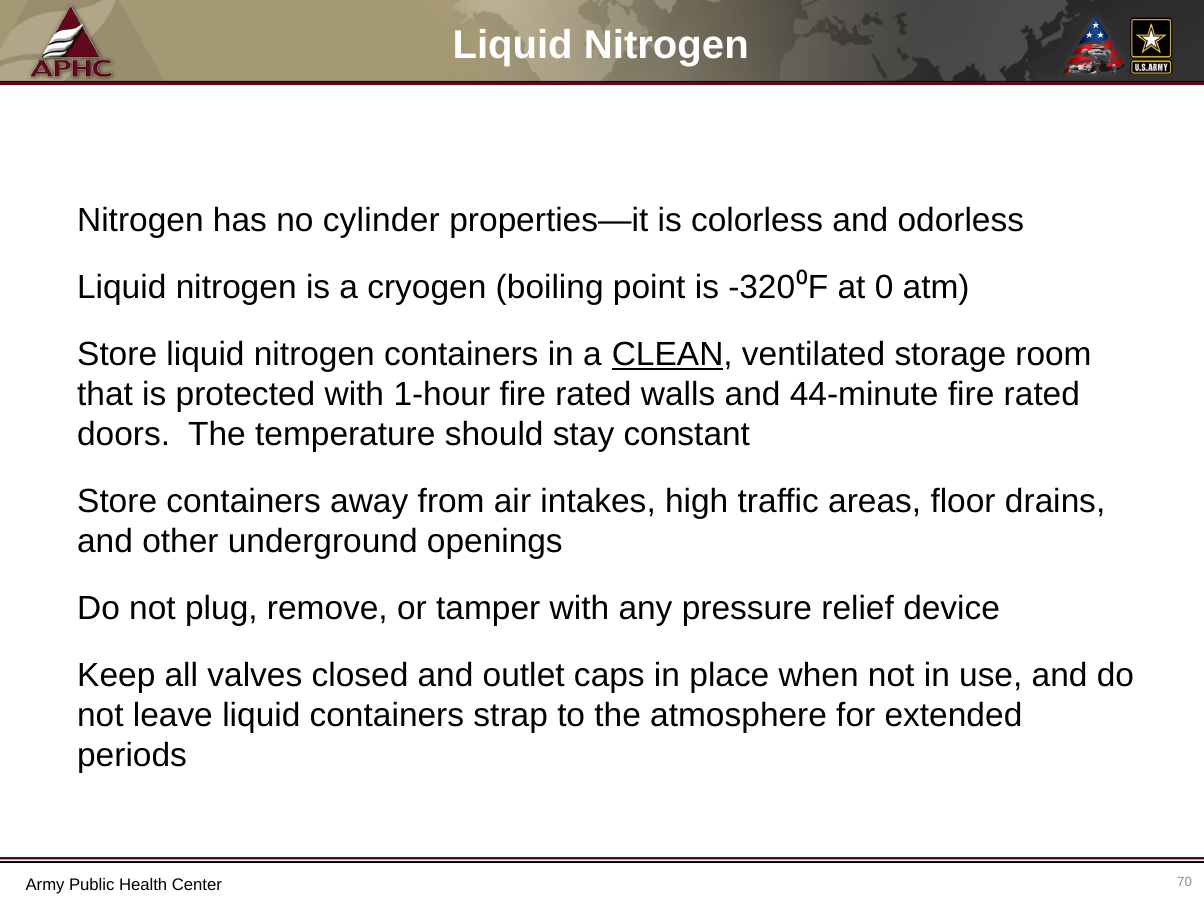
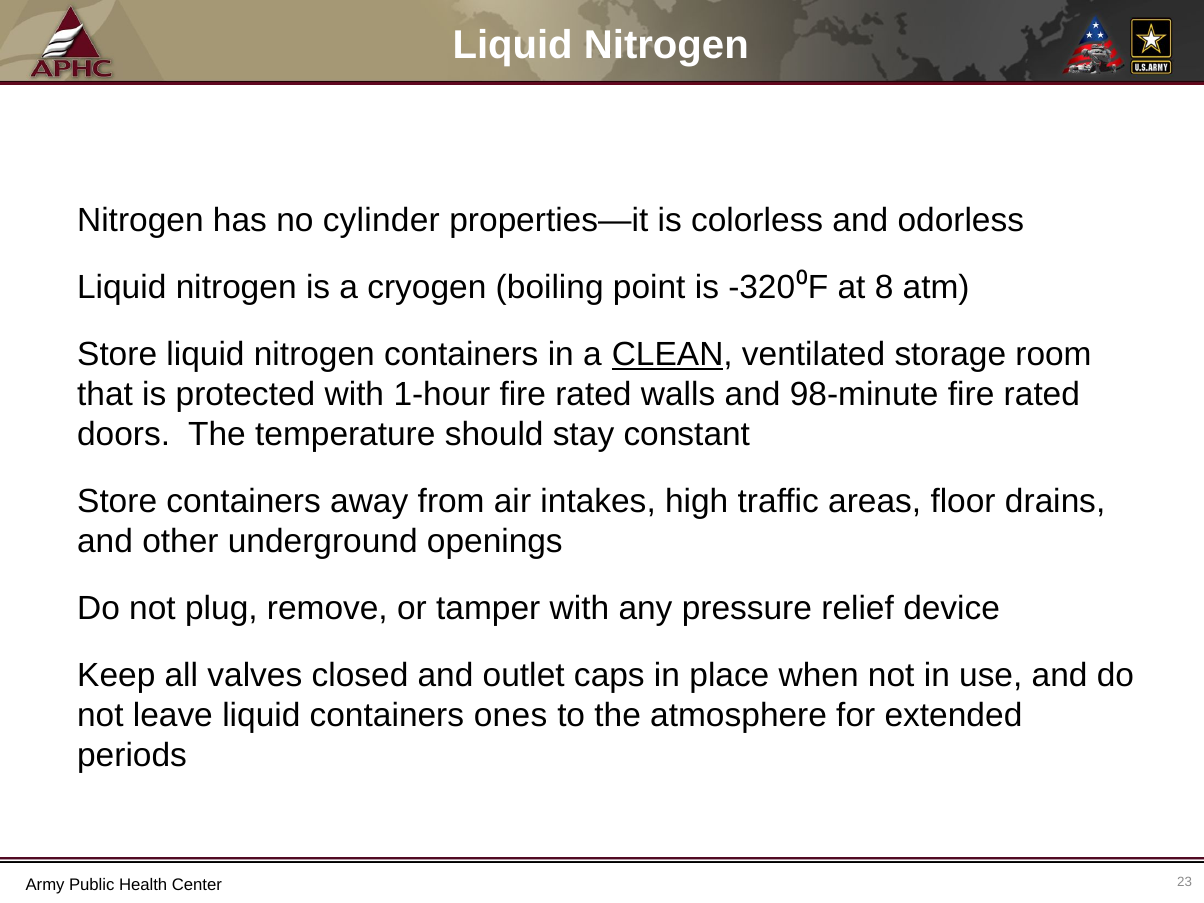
0: 0 -> 8
44-minute: 44-minute -> 98-minute
strap: strap -> ones
70: 70 -> 23
